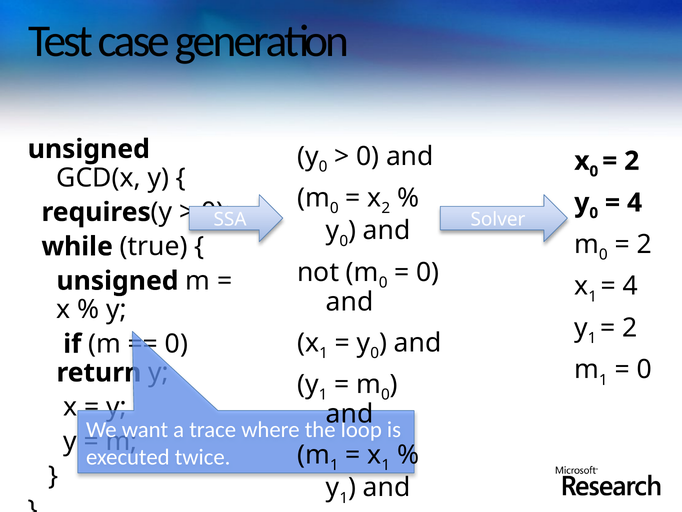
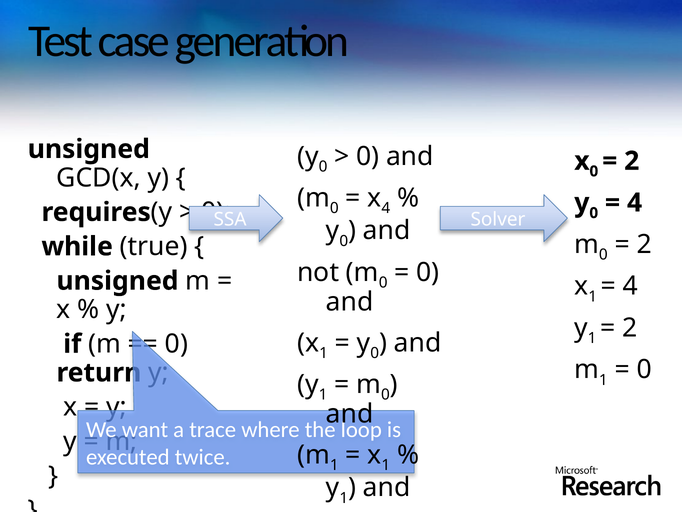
x 2: 2 -> 4
